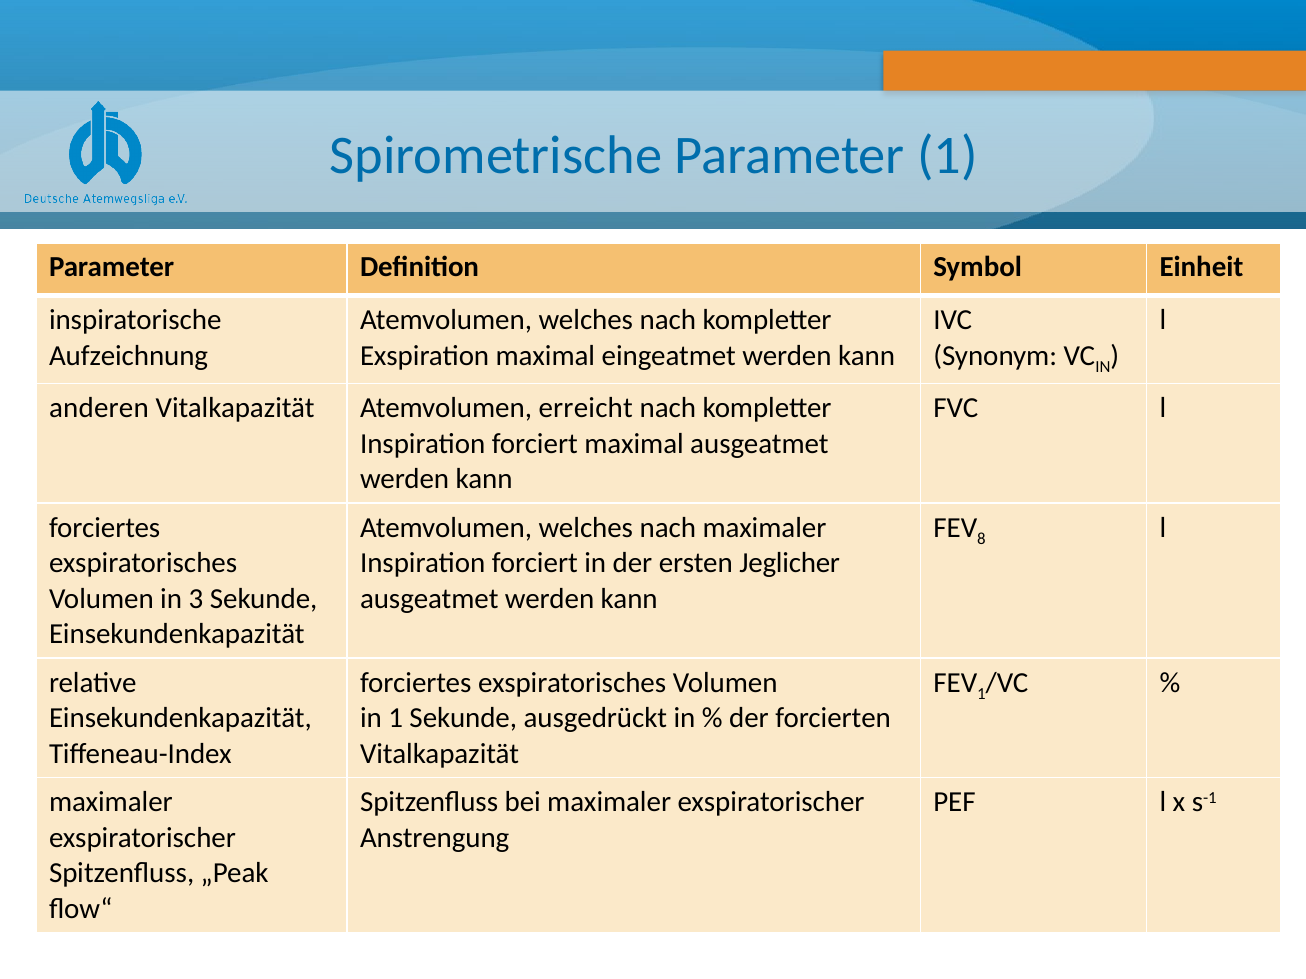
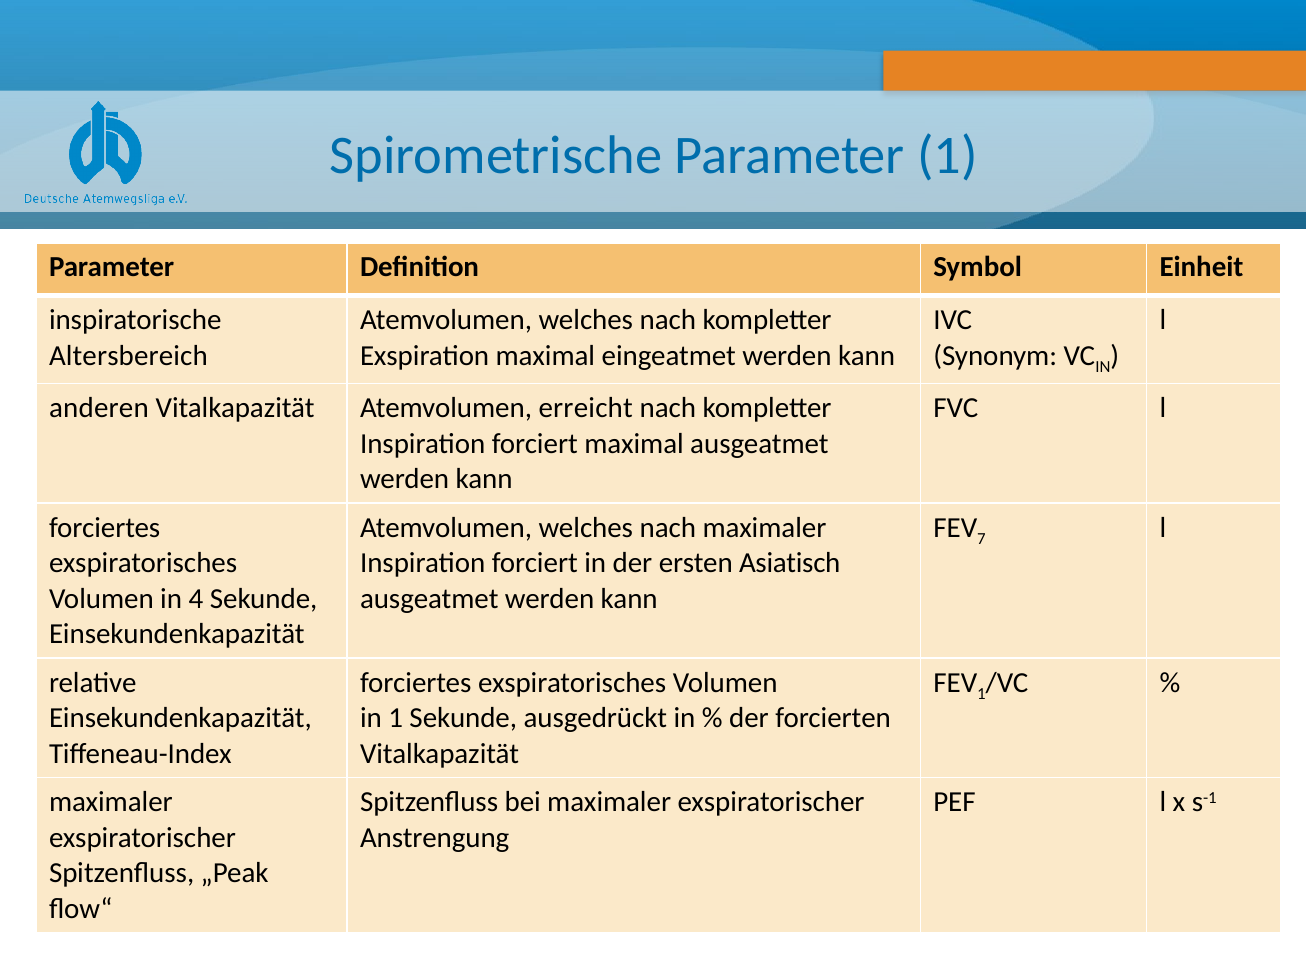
Aufzeichnung: Aufzeichnung -> Altersbereich
8: 8 -> 7
Jeglicher: Jeglicher -> Asiatisch
3: 3 -> 4
